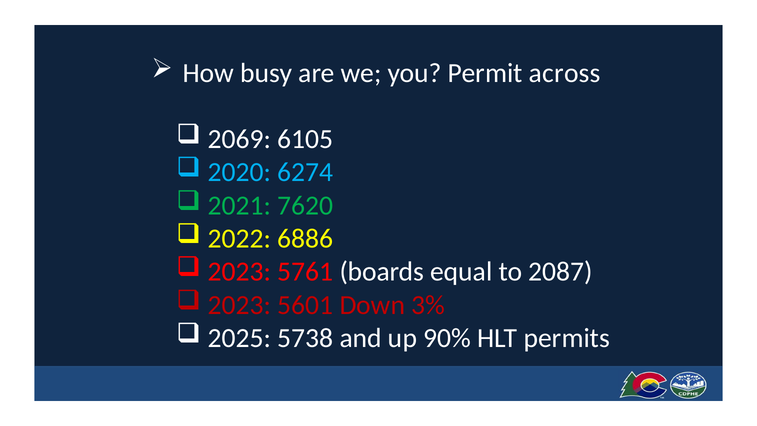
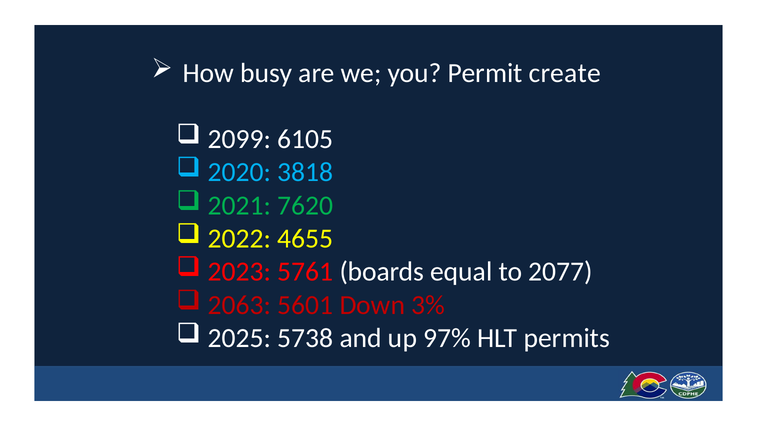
across: across -> create
2069: 2069 -> 2099
6274: 6274 -> 3818
6886: 6886 -> 4655
2087: 2087 -> 2077
2023 at (239, 305): 2023 -> 2063
90%: 90% -> 97%
